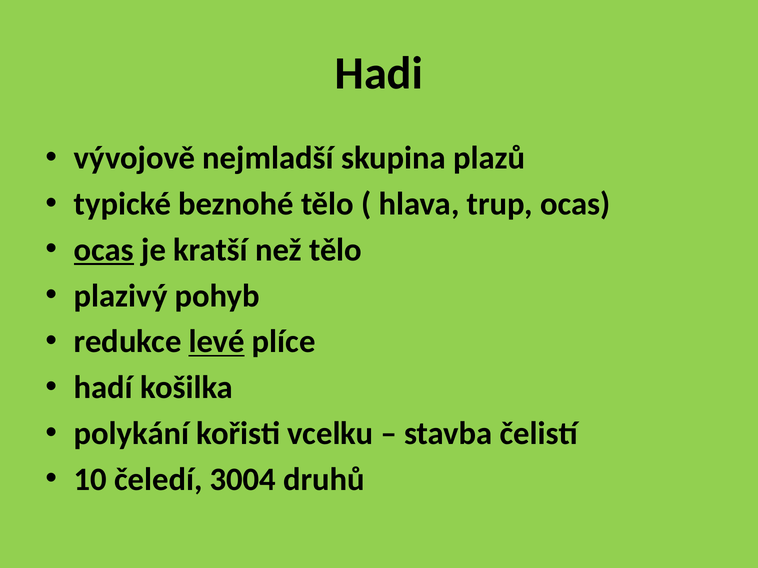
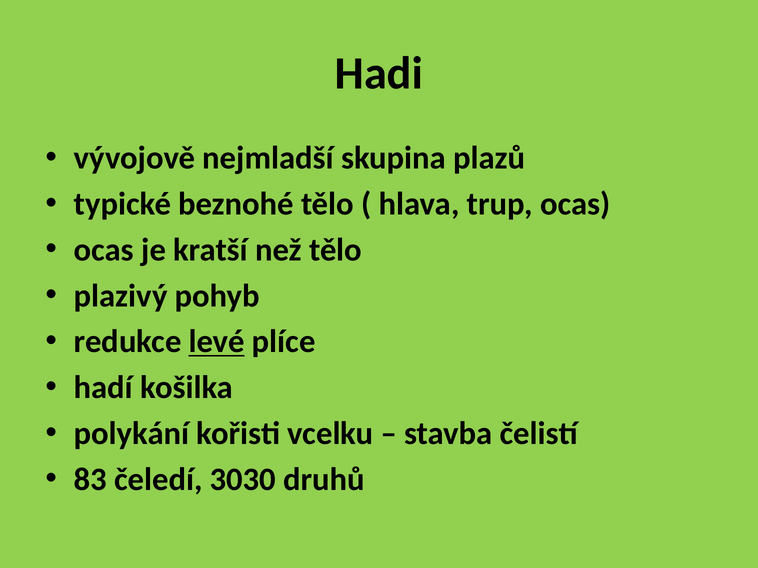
ocas at (104, 250) underline: present -> none
10: 10 -> 83
3004: 3004 -> 3030
